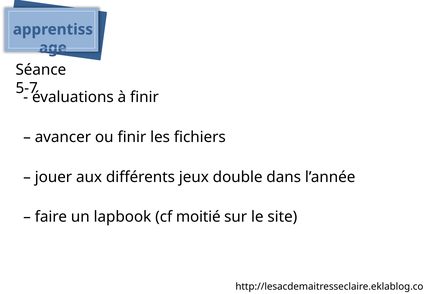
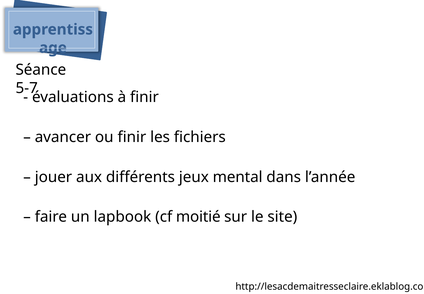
double: double -> mental
